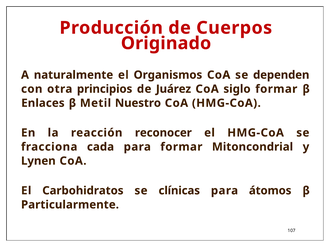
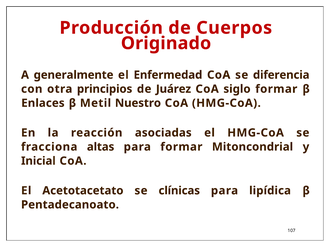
naturalmente: naturalmente -> generalmente
Organismos: Organismos -> Enfermedad
dependen: dependen -> diferencia
reconocer: reconocer -> asociadas
cada: cada -> altas
Lynen: Lynen -> Inicial
Carbohidratos: Carbohidratos -> Acetotacetato
átomos: átomos -> lipídica
Particularmente: Particularmente -> Pentadecanoato
